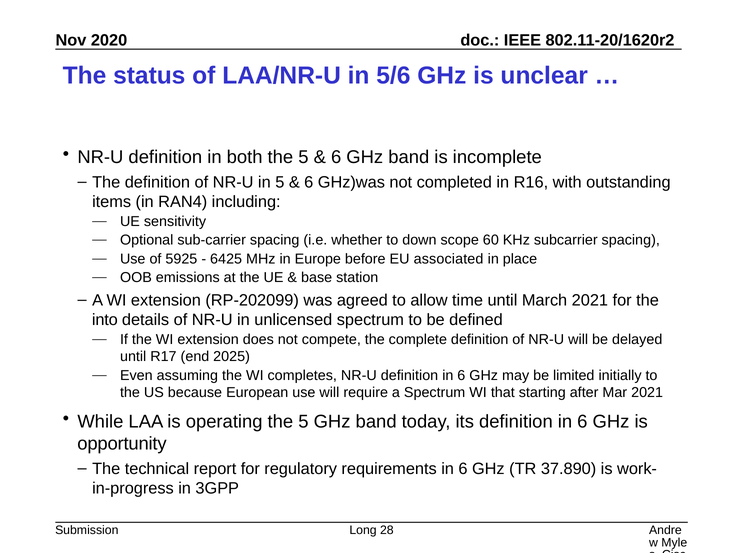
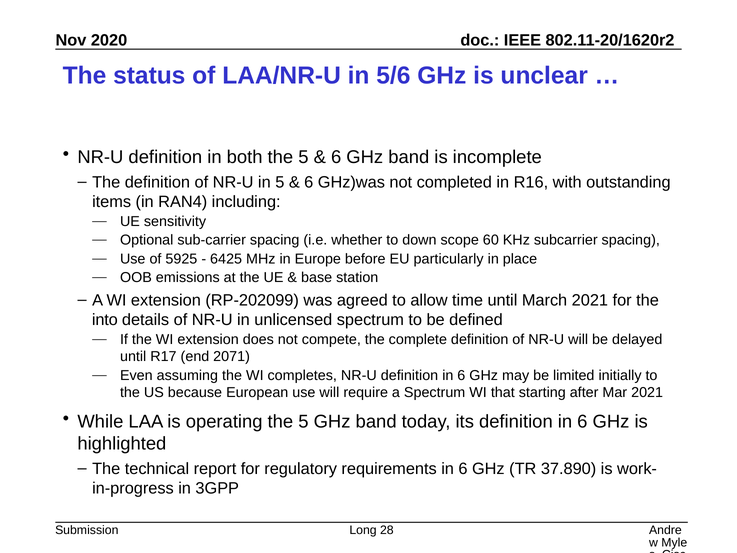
associated: associated -> particularly
2025: 2025 -> 2071
opportunity: opportunity -> highlighted
